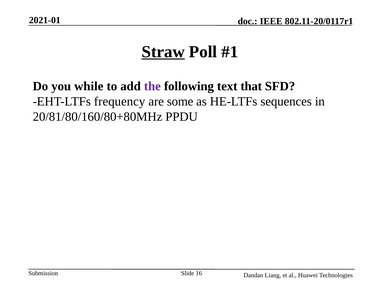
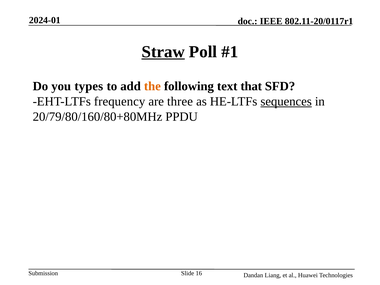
2021-01: 2021-01 -> 2024-01
while: while -> types
the colour: purple -> orange
some: some -> three
sequences underline: none -> present
20/81/80/160/80+80MHz: 20/81/80/160/80+80MHz -> 20/79/80/160/80+80MHz
